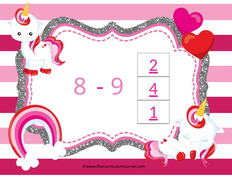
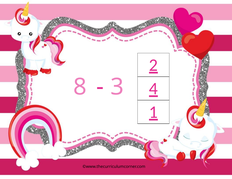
9: 9 -> 3
